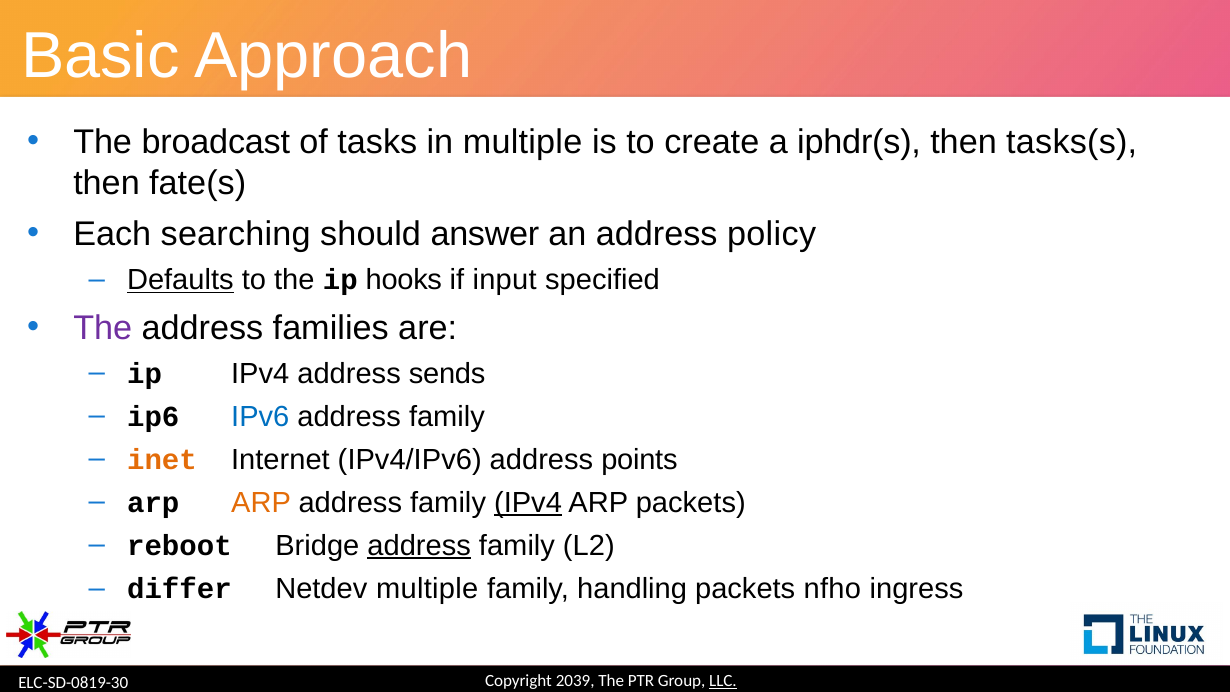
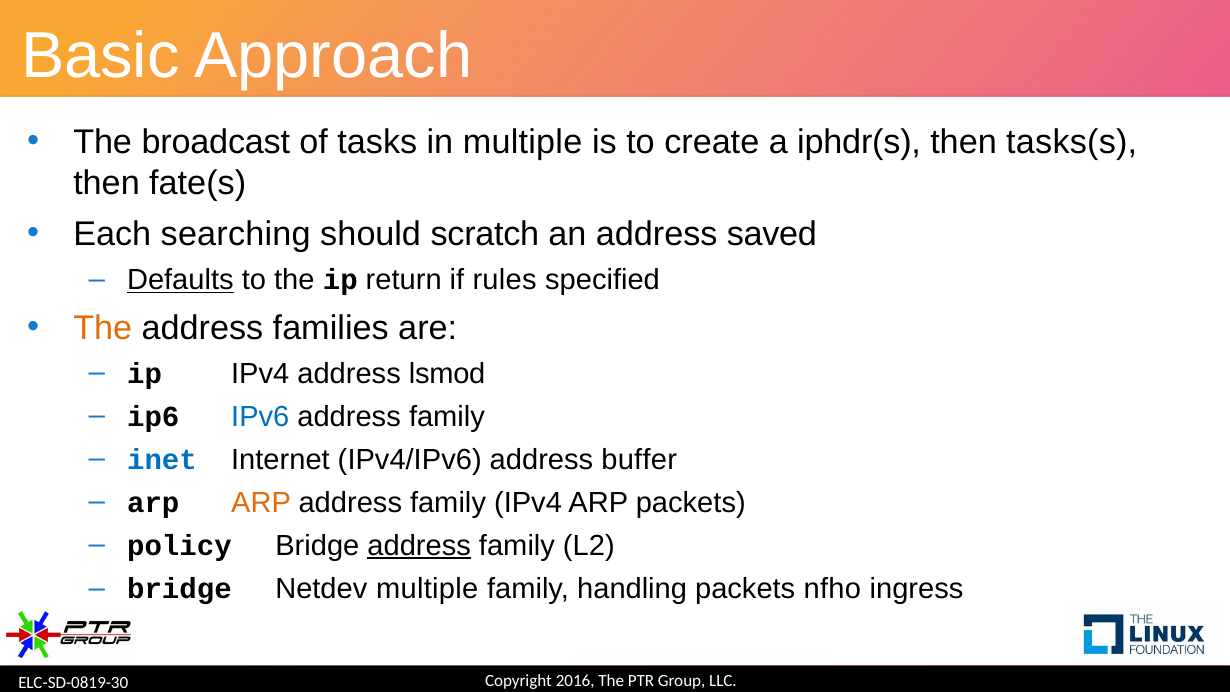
answer: answer -> scratch
policy: policy -> saved
hooks: hooks -> return
input: input -> rules
The at (103, 328) colour: purple -> orange
sends: sends -> lsmod
inet colour: orange -> blue
points: points -> buffer
IPv4 at (528, 503) underline: present -> none
reboot: reboot -> policy
differ at (179, 589): differ -> bridge
2039: 2039 -> 2016
LLC underline: present -> none
